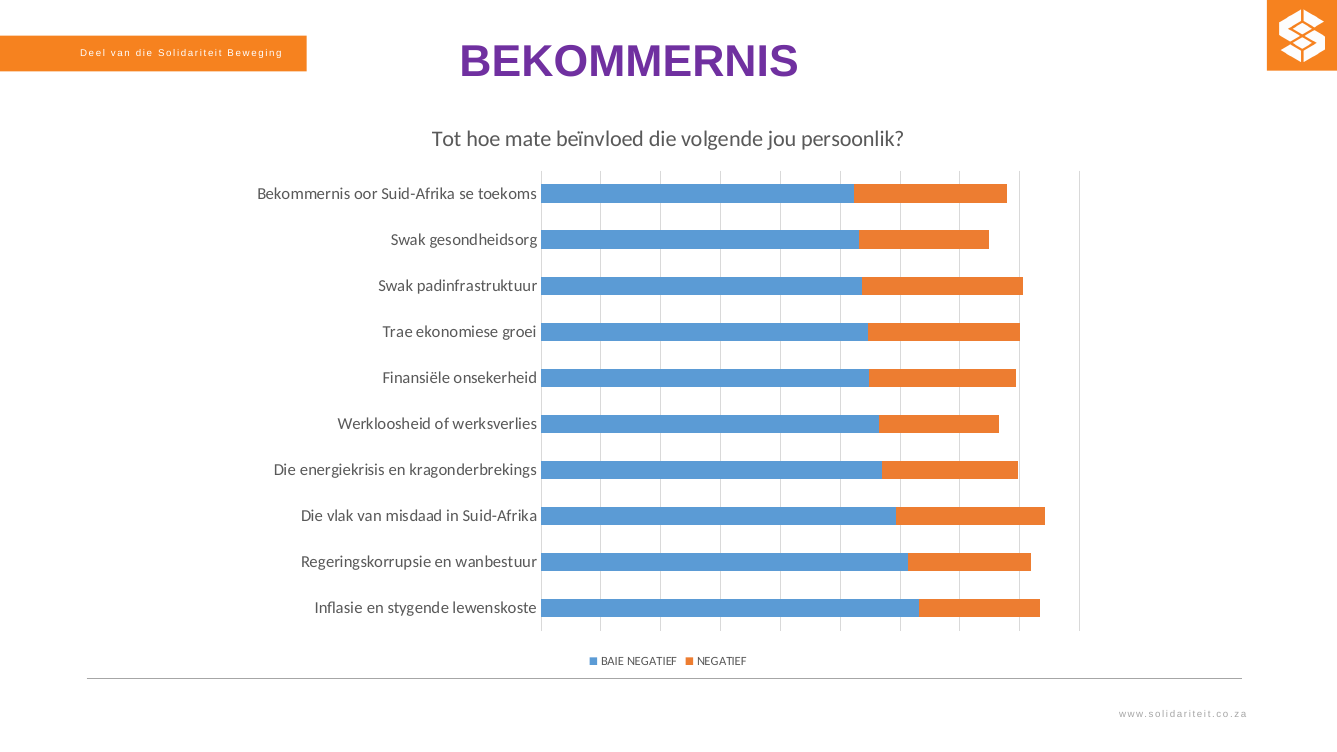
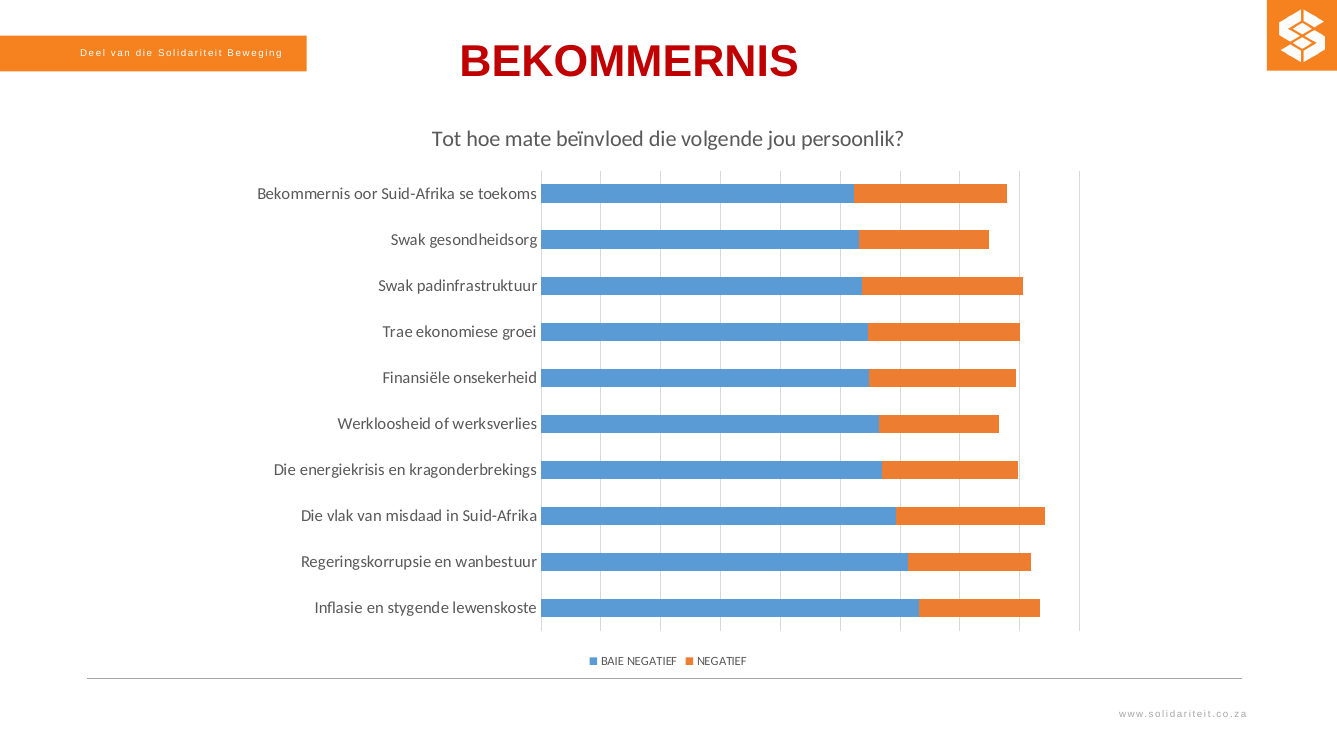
BEKOMMERNIS at (629, 62) colour: purple -> red
